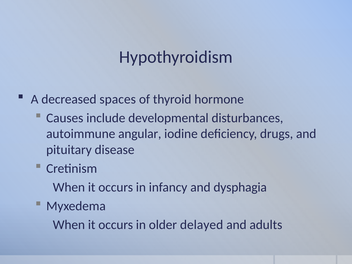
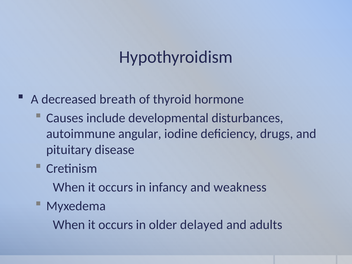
spaces: spaces -> breath
dysphagia: dysphagia -> weakness
